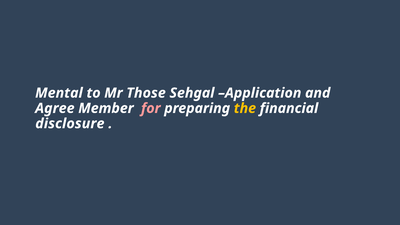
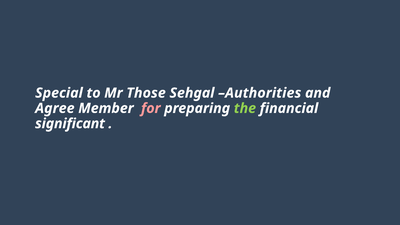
Mental: Mental -> Special
Application: Application -> Authorities
the colour: yellow -> light green
disclosure: disclosure -> significant
